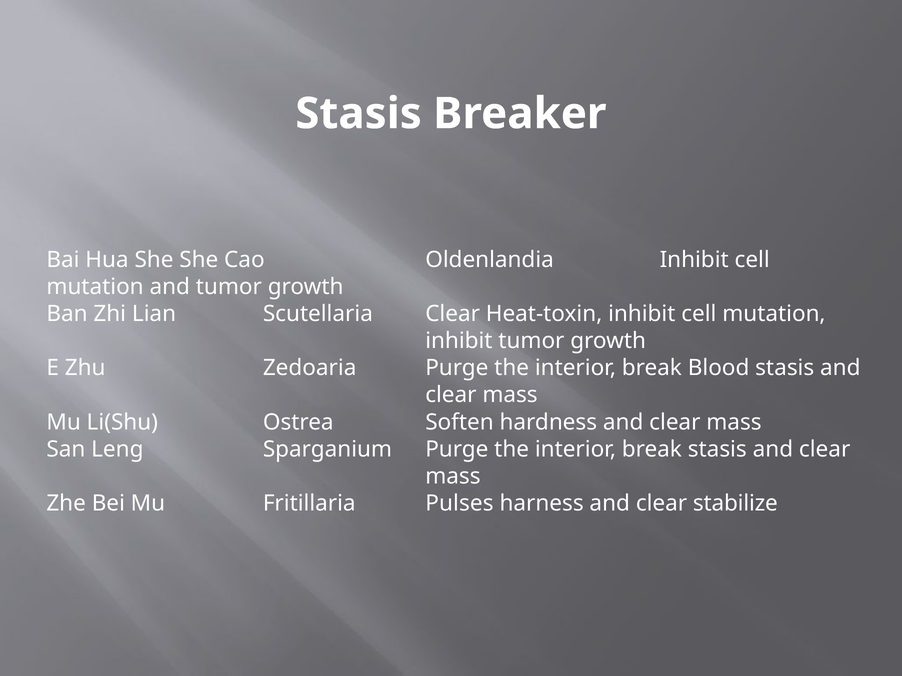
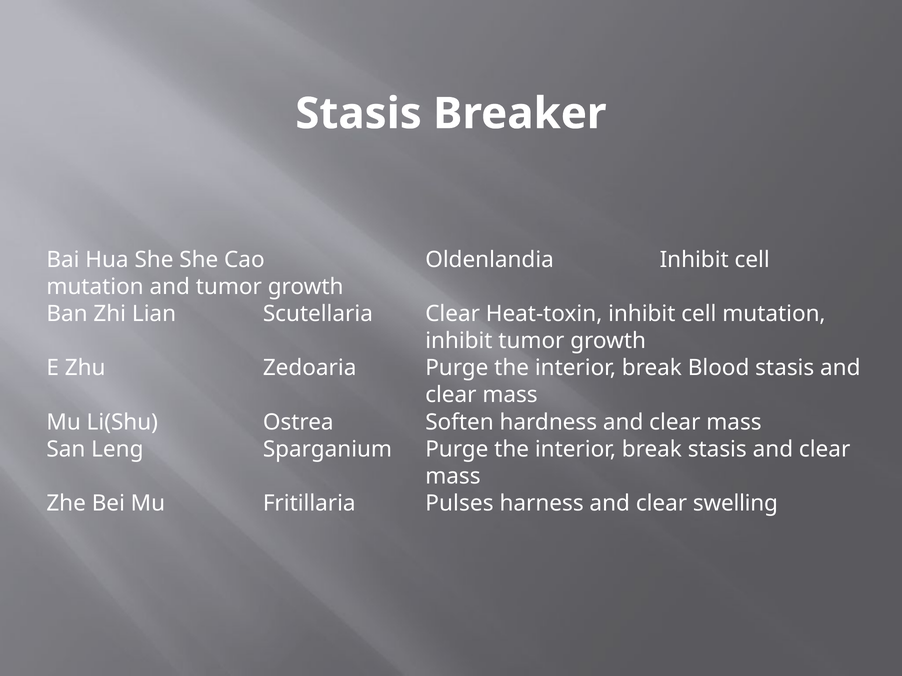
stabilize: stabilize -> swelling
